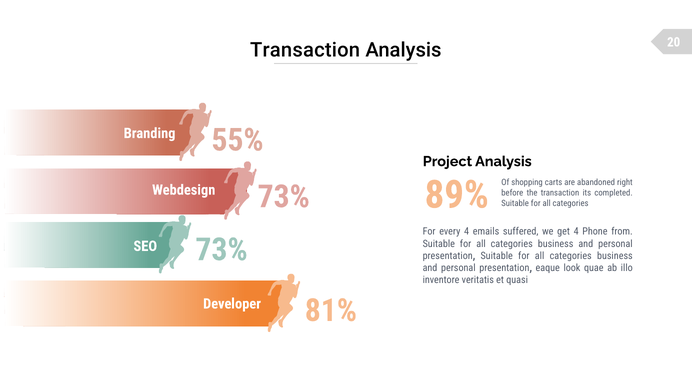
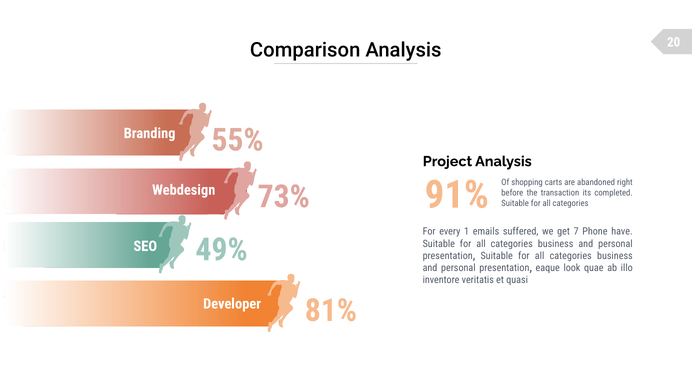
Transaction at (305, 50): Transaction -> Comparison
89%: 89% -> 91%
every 4: 4 -> 1
get 4: 4 -> 7
from: from -> have
73% at (222, 250): 73% -> 49%
